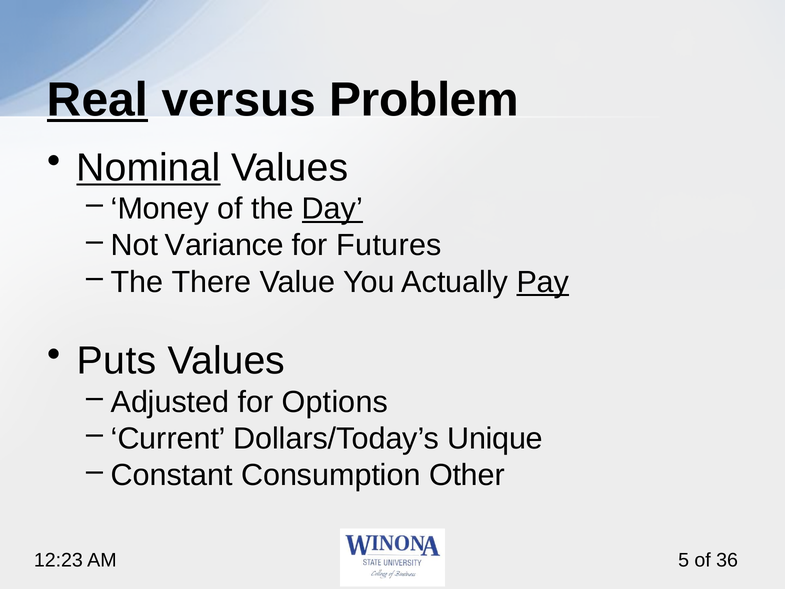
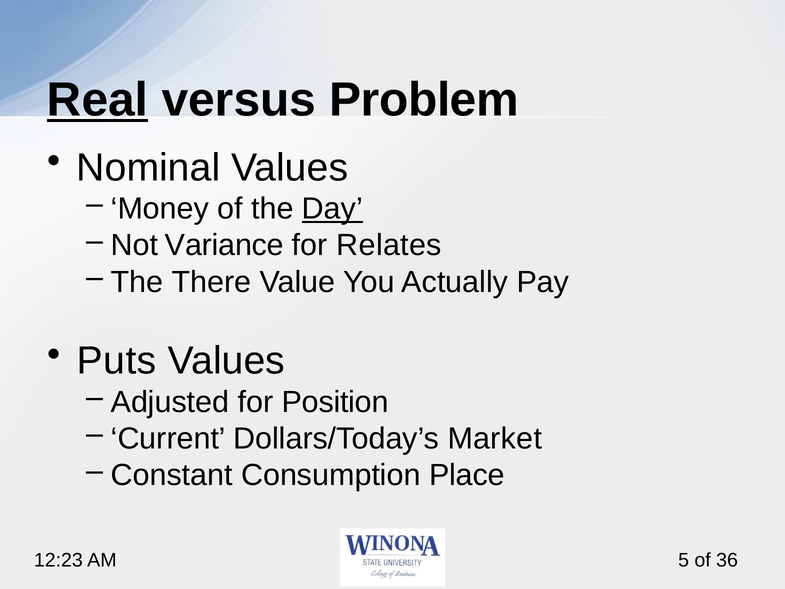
Nominal underline: present -> none
Futures: Futures -> Relates
Pay underline: present -> none
Options: Options -> Position
Unique: Unique -> Market
Other: Other -> Place
